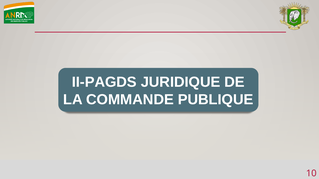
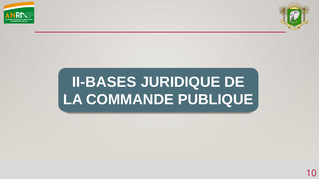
II-PAGDS: II-PAGDS -> II-BASES
